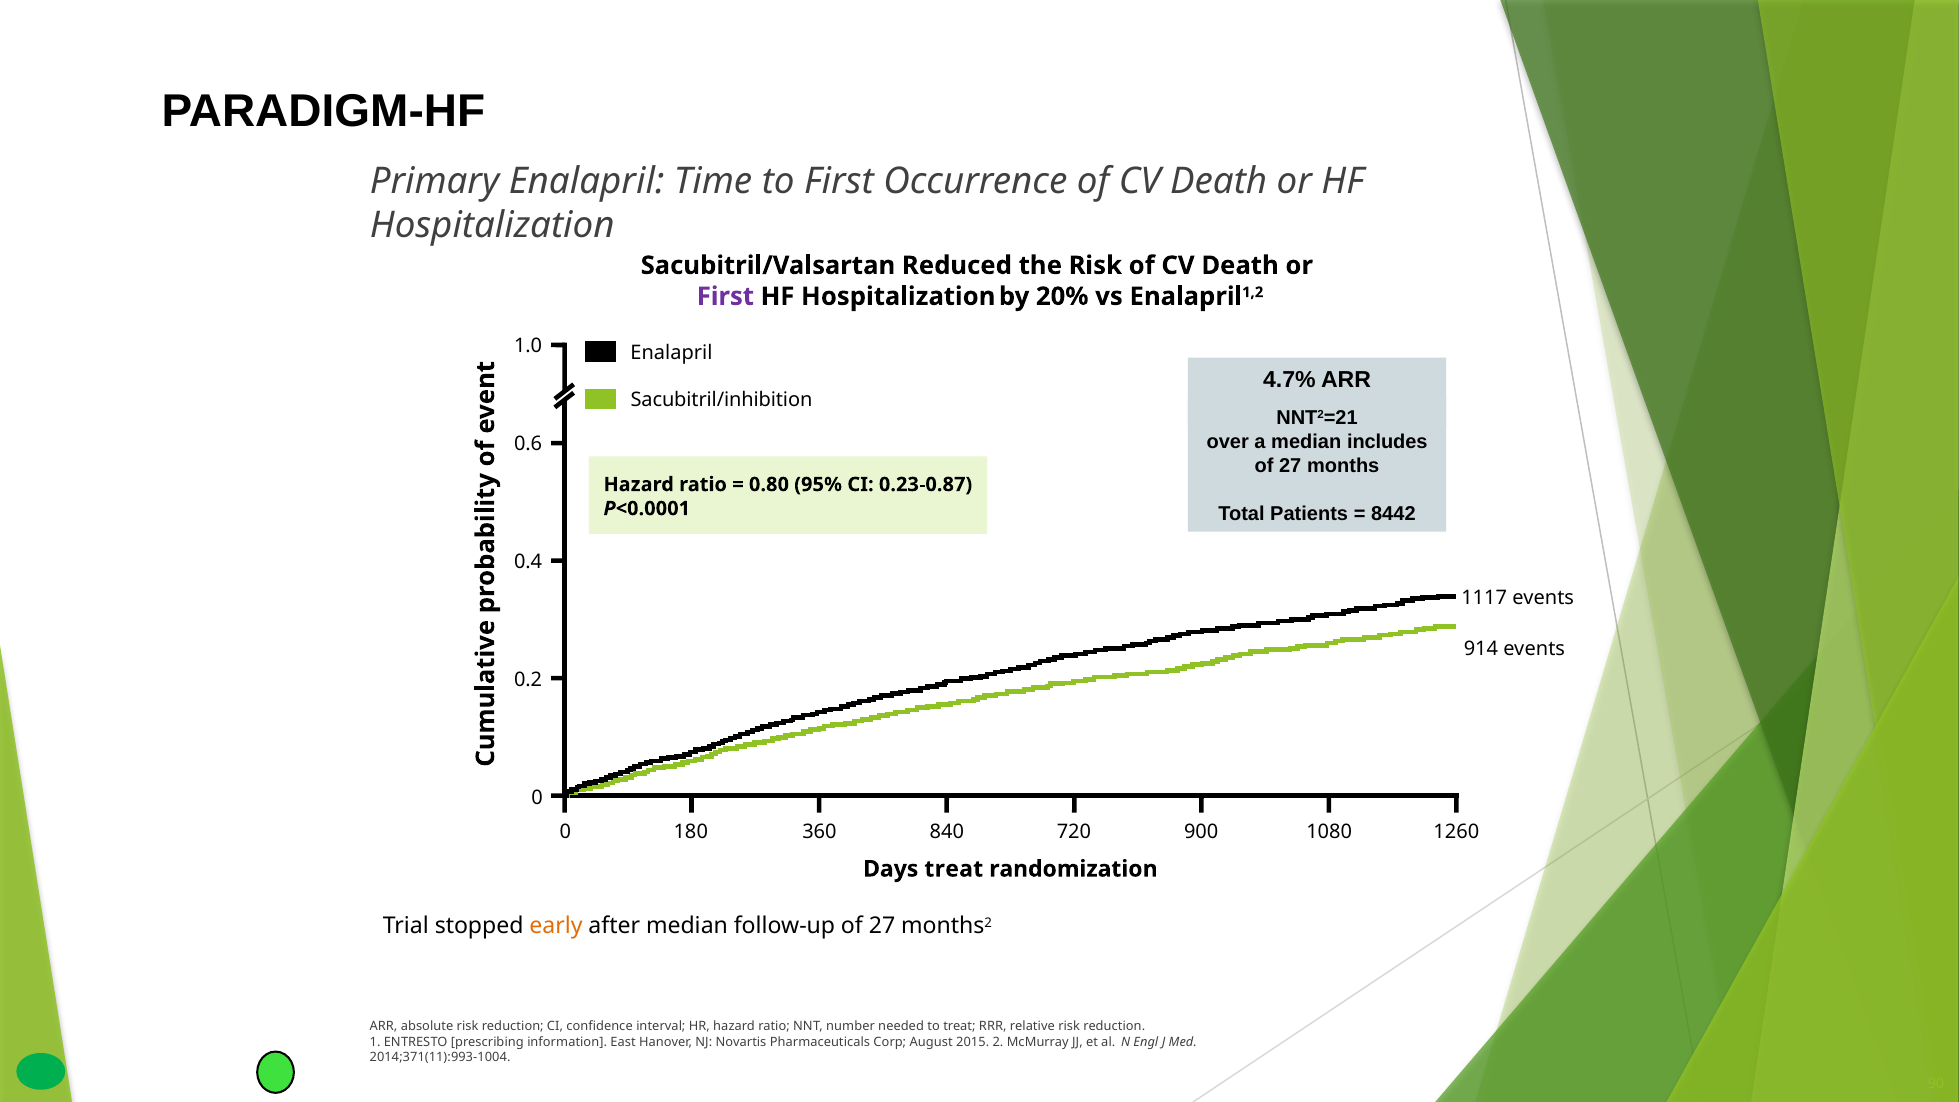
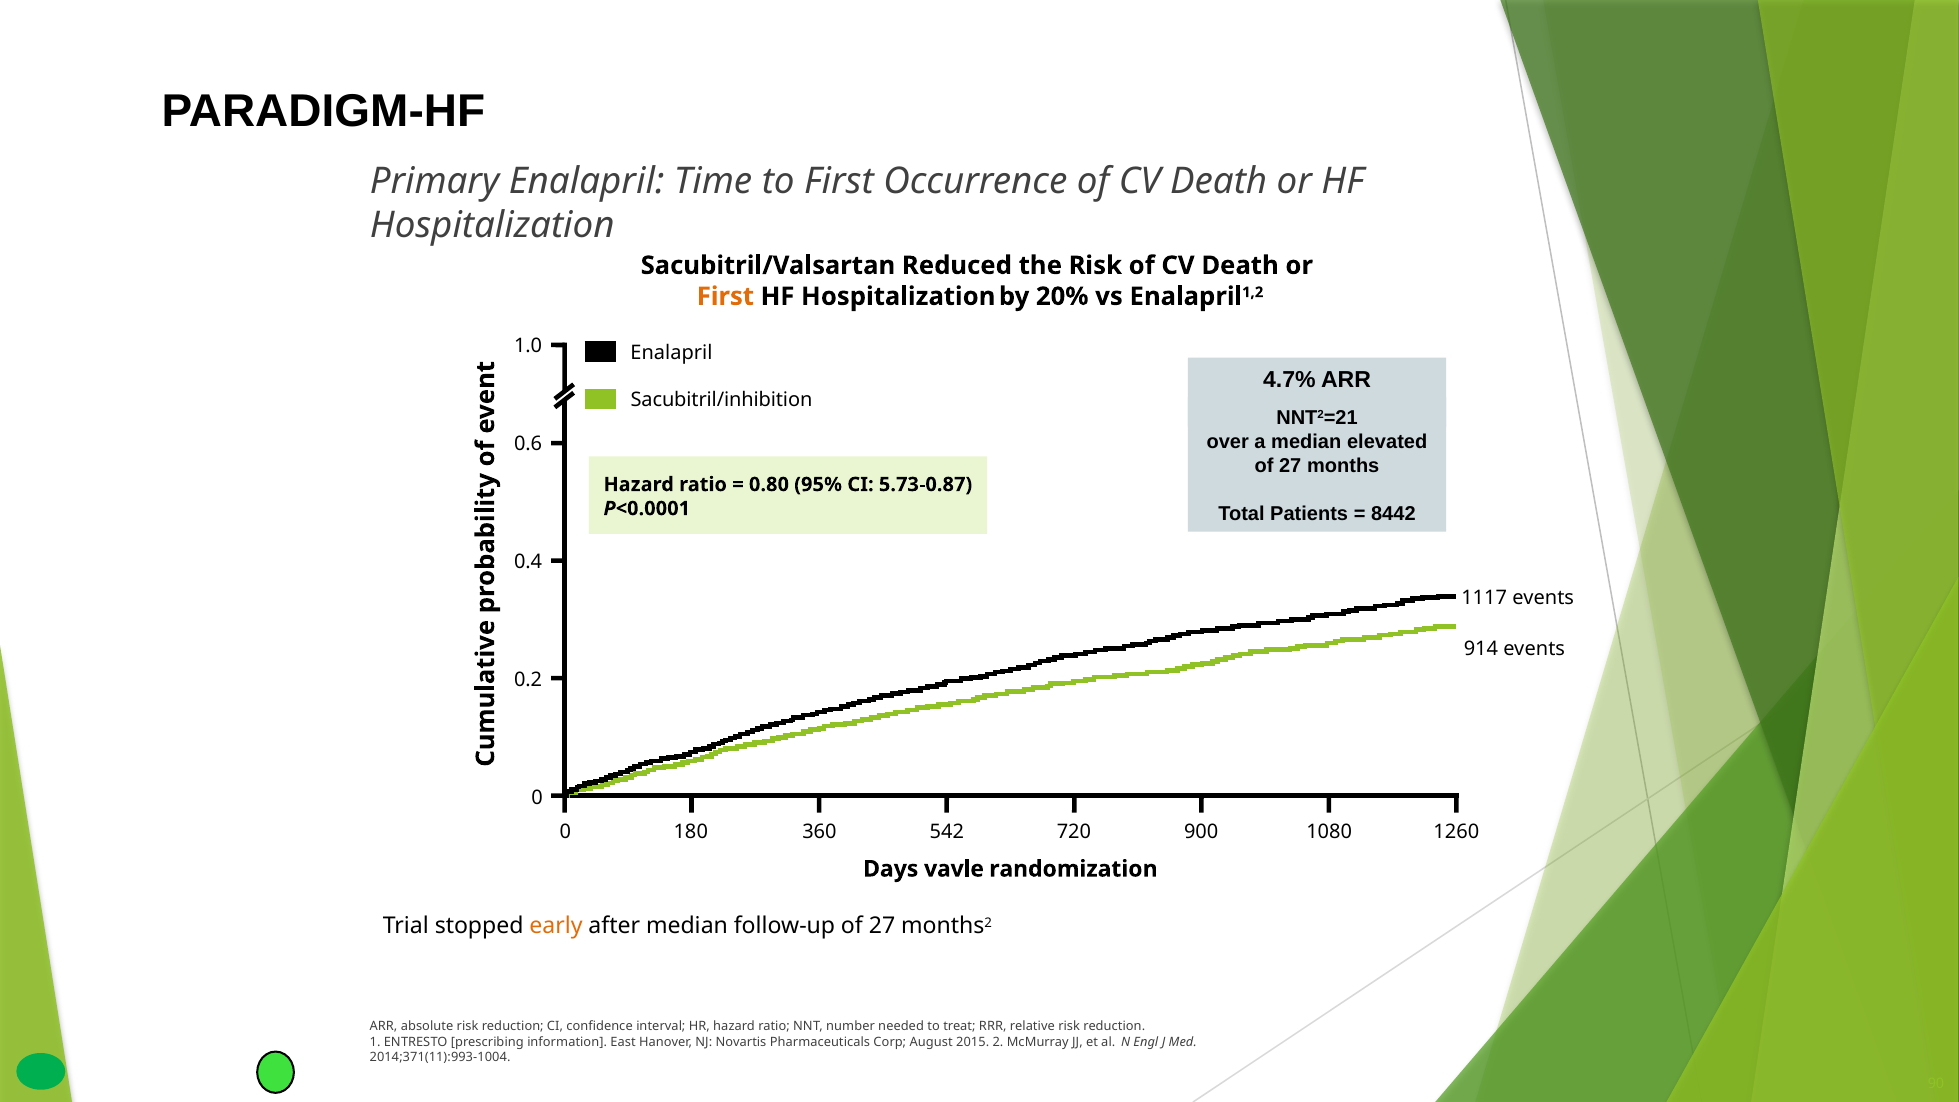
First at (725, 296) colour: purple -> orange
includes: includes -> elevated
0.23-0.87: 0.23-0.87 -> 5.73-0.87
840: 840 -> 542
Days treat: treat -> vavle
